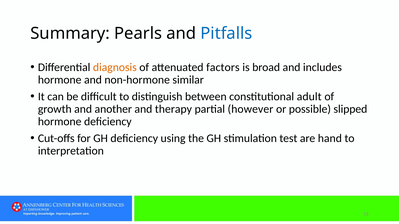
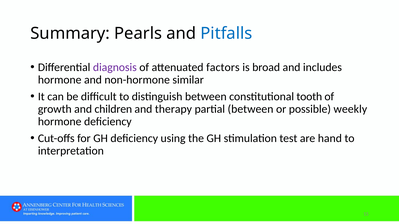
diagnosis colour: orange -> purple
adult: adult -> tooth
another: another -> children
partial however: however -> between
slipped: slipped -> weekly
